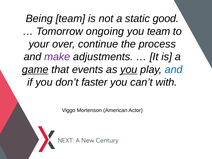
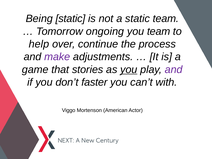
Being team: team -> static
static good: good -> team
your: your -> help
game underline: present -> none
events: events -> stories
and at (174, 70) colour: blue -> purple
